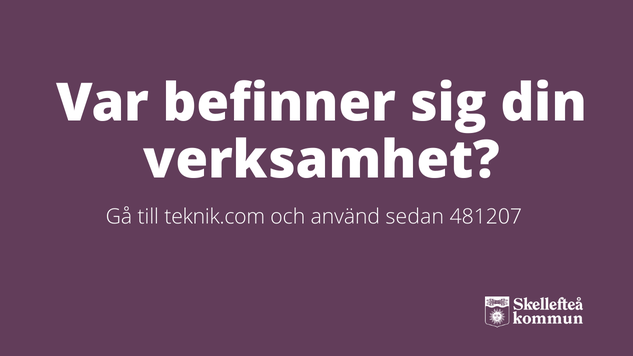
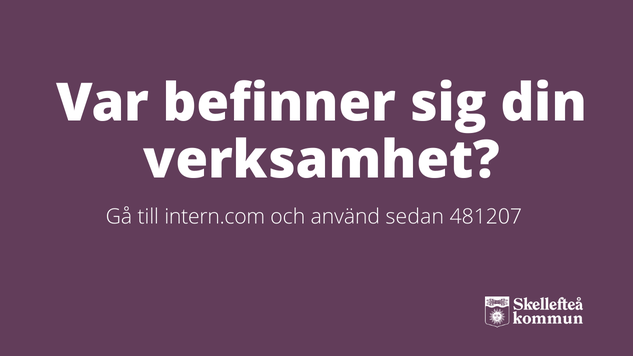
teknik.com: teknik.com -> intern.com
